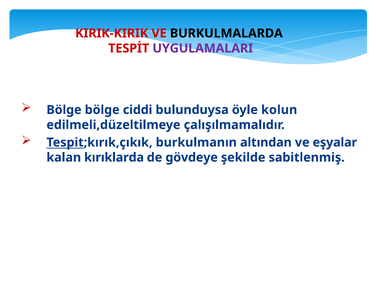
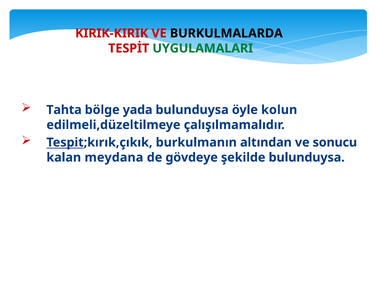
UYGULAMALARI colour: purple -> green
Bölge at (64, 110): Bölge -> Tahta
ciddi: ciddi -> yada
eşyalar: eşyalar -> sonucu
kırıklarda: kırıklarda -> meydana
şekilde sabitlenmiş: sabitlenmiş -> bulunduysa
